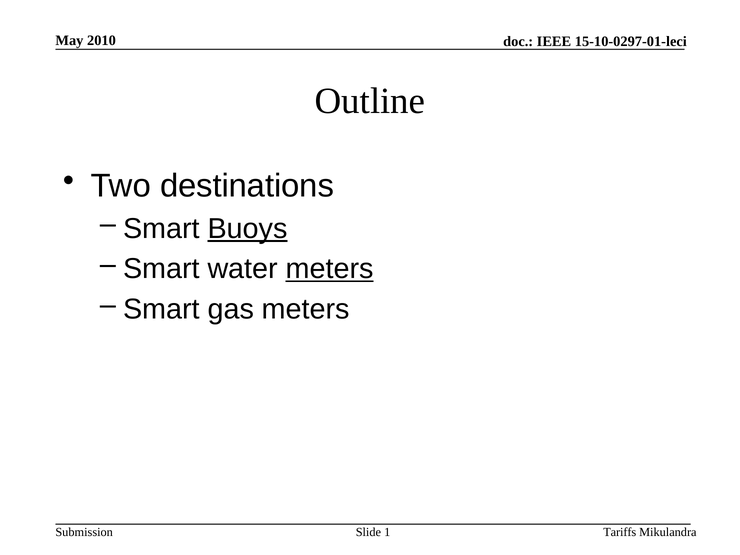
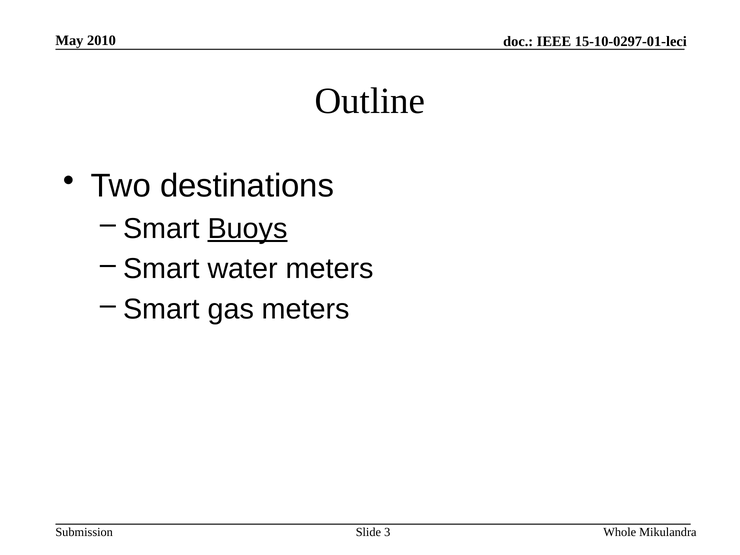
meters at (330, 269) underline: present -> none
1: 1 -> 3
Tariffs: Tariffs -> Whole
